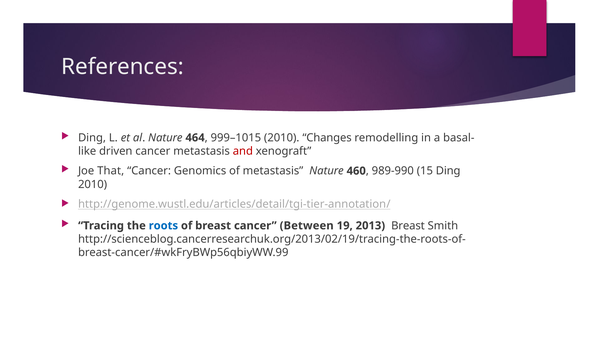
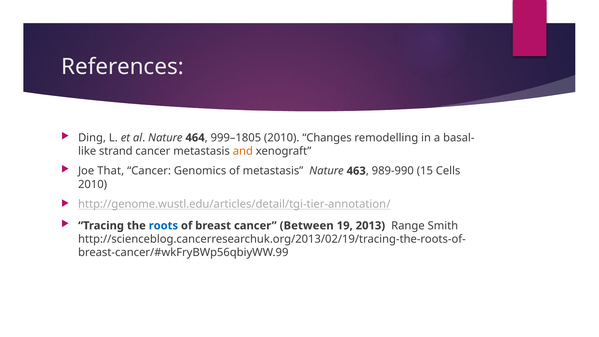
999–1015: 999–1015 -> 999–1805
driven: driven -> strand
and colour: red -> orange
460: 460 -> 463
15 Ding: Ding -> Cells
2013 Breast: Breast -> Range
